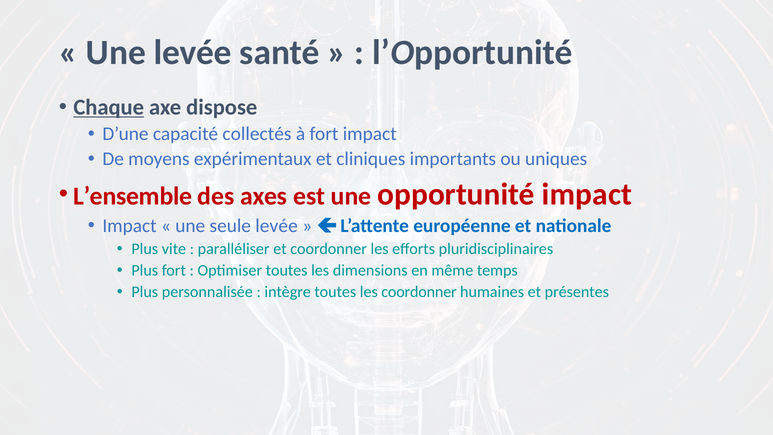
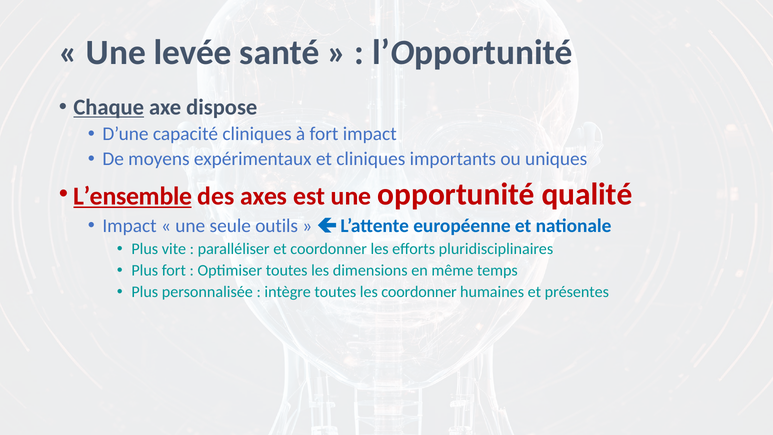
capacité collectés: collectés -> cliniques
L’ensemble underline: none -> present
opportunité impact: impact -> qualité
seule levée: levée -> outils
